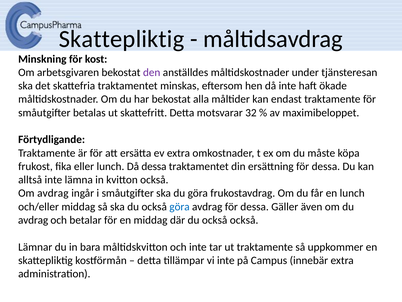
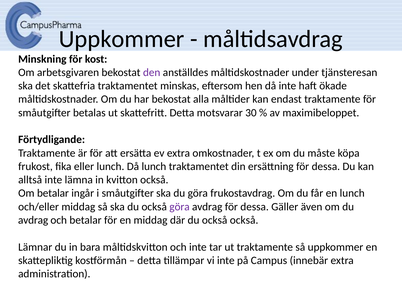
Skattepliktig at (122, 39): Skattepliktig -> Uppkommer
32: 32 -> 30
Då dessa: dessa -> lunch
Om avdrag: avdrag -> betalar
göra at (180, 206) colour: blue -> purple
